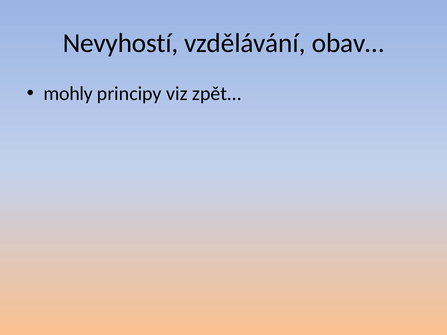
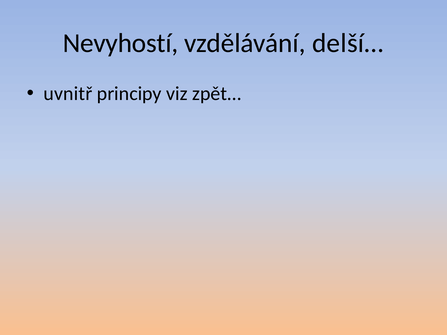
obav…: obav… -> delší…
mohly: mohly -> uvnitř
